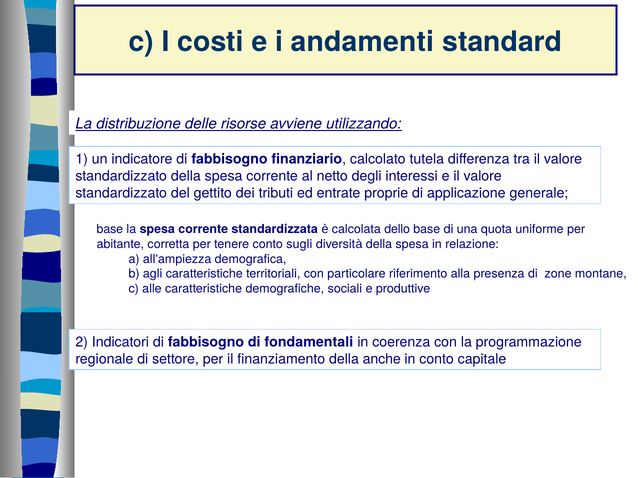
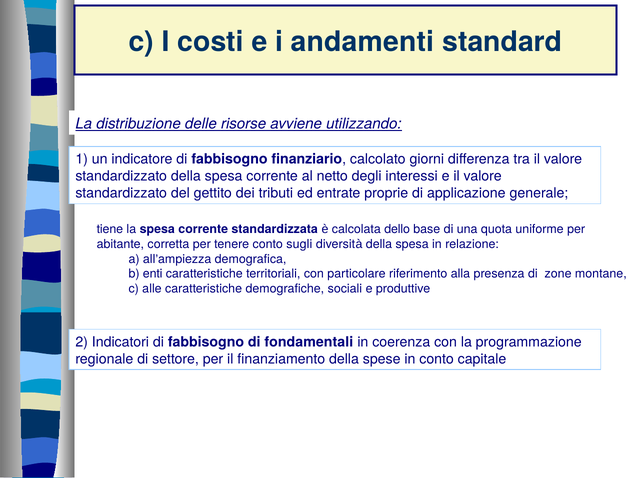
tutela: tutela -> giorni
base at (110, 229): base -> tiene
agli: agli -> enti
anche: anche -> spese
